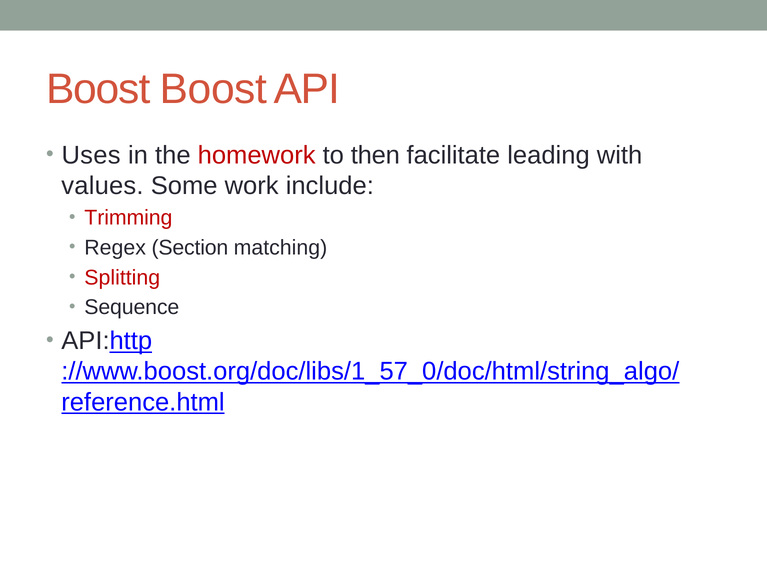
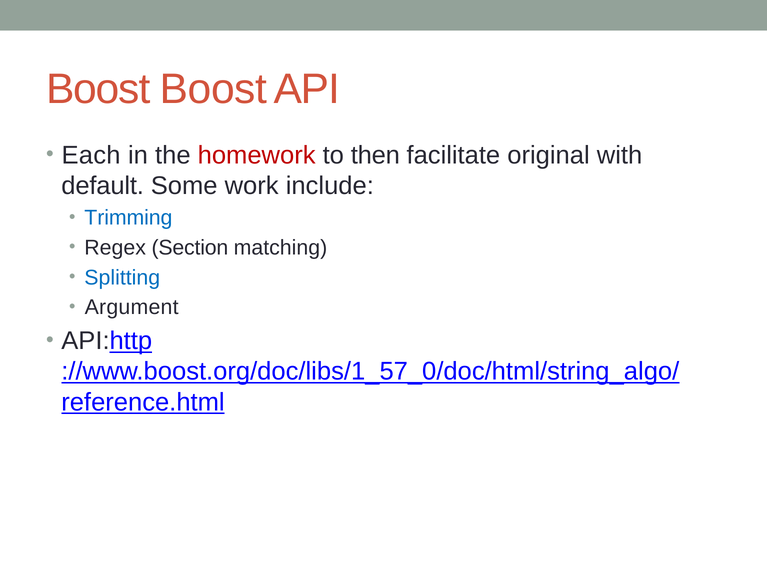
Uses: Uses -> Each
leading: leading -> original
values: values -> default
Trimming colour: red -> blue
Splitting colour: red -> blue
Sequence: Sequence -> Argument
